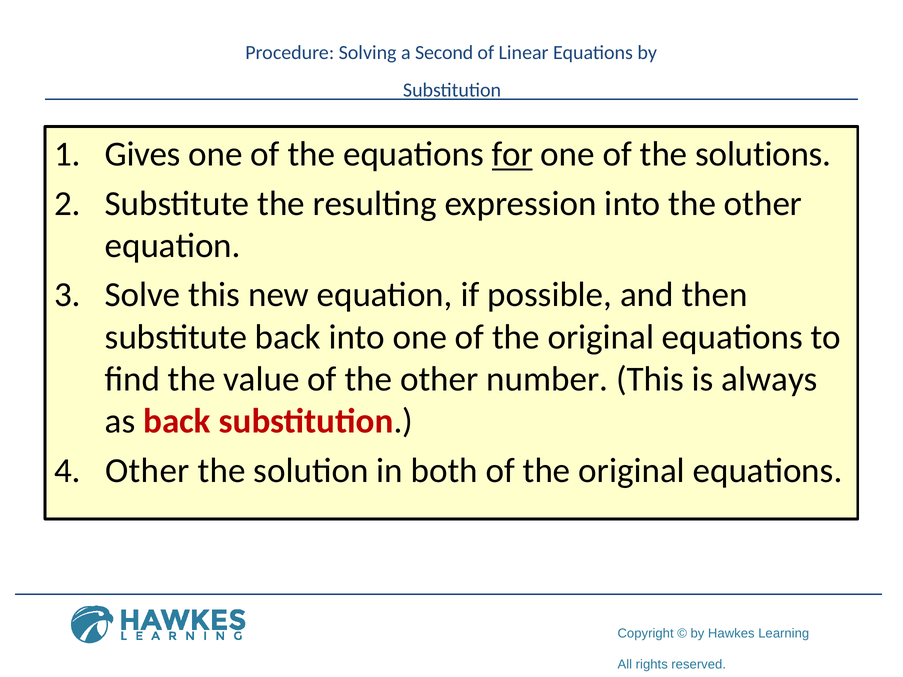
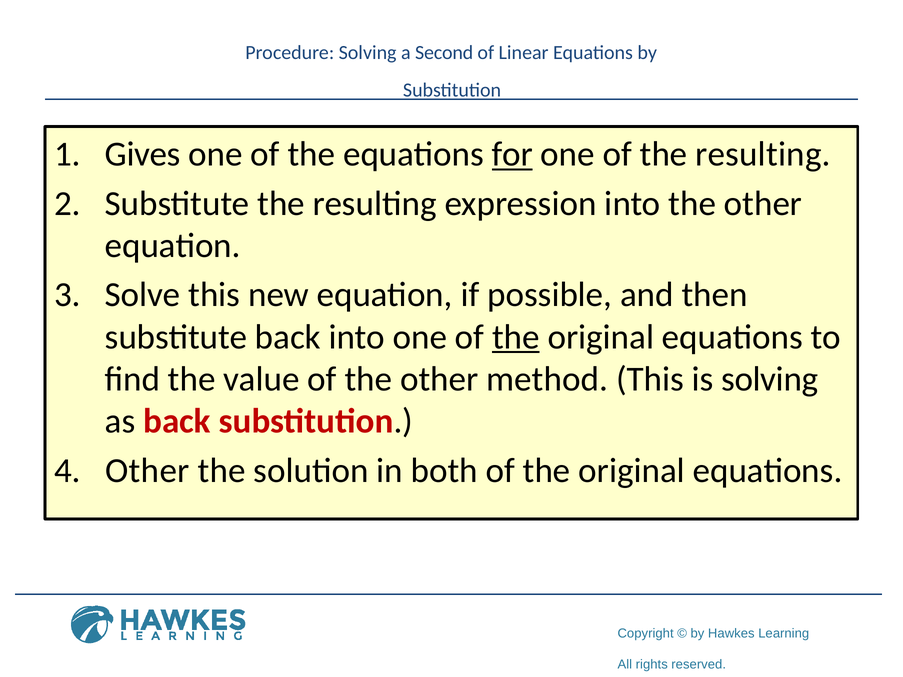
of the solutions: solutions -> resulting
the at (516, 337) underline: none -> present
number: number -> method
is always: always -> solving
